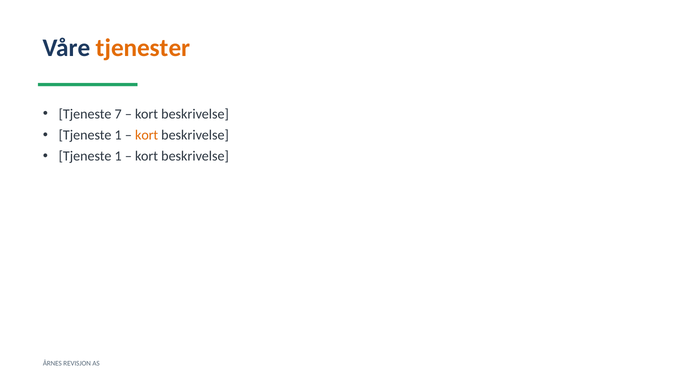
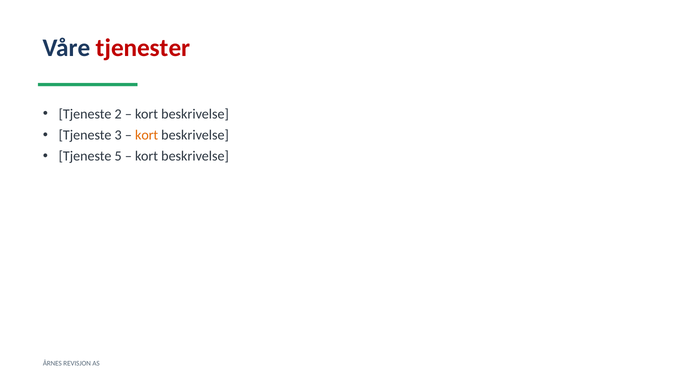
tjenester colour: orange -> red
7: 7 -> 2
1 at (118, 135): 1 -> 3
1 at (118, 156): 1 -> 5
